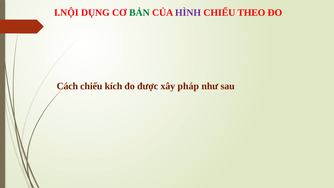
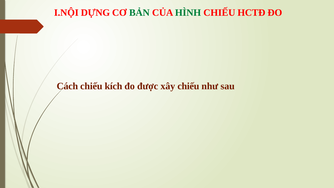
DỤNG: DỤNG -> DỰNG
HÌNH colour: purple -> green
THEO: THEO -> HCTĐ
xây pháp: pháp -> chiếu
